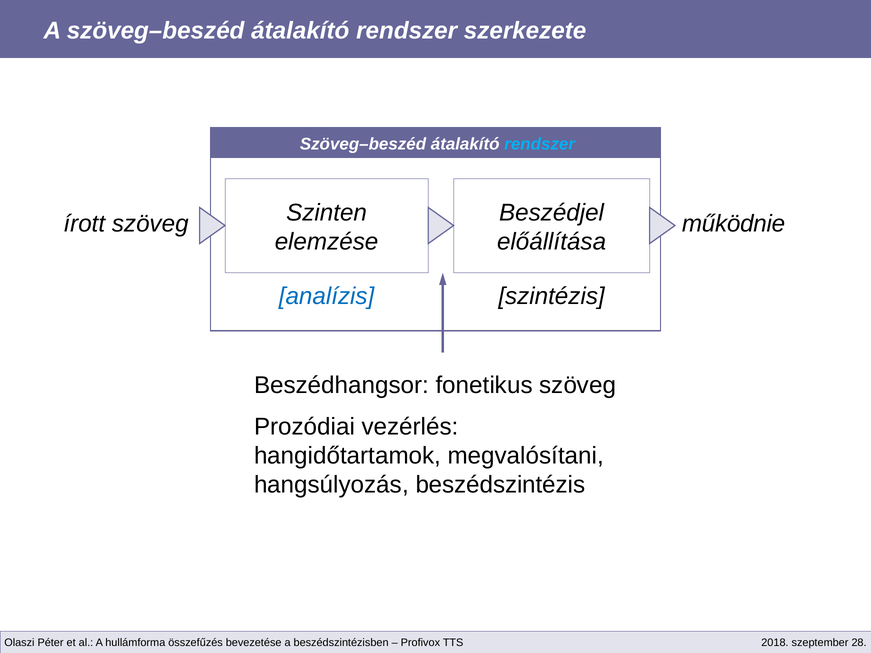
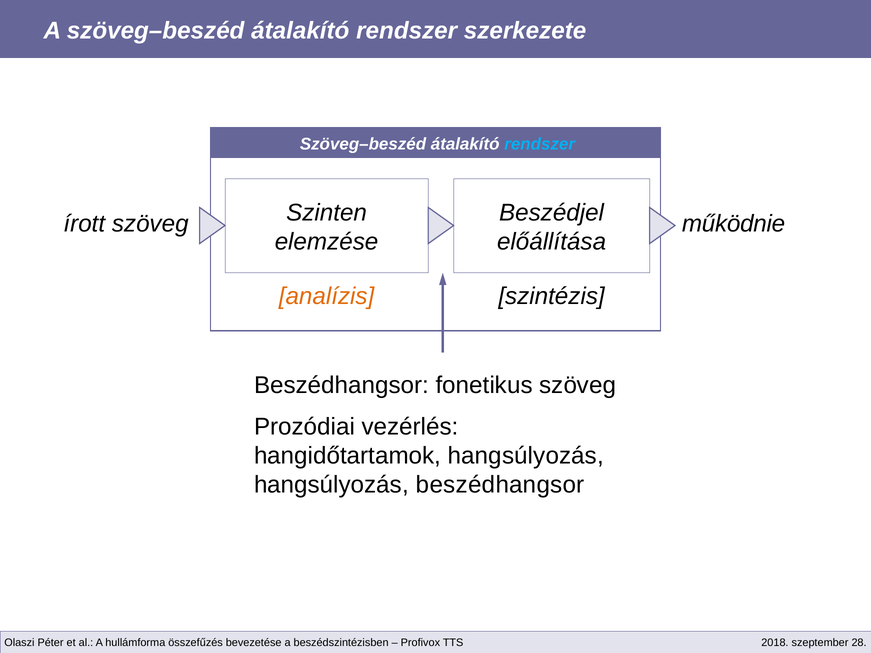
analízis colour: blue -> orange
hangidőtartamok megvalósítani: megvalósítani -> hangsúlyozás
hangsúlyozás beszédszintézis: beszédszintézis -> beszédhangsor
